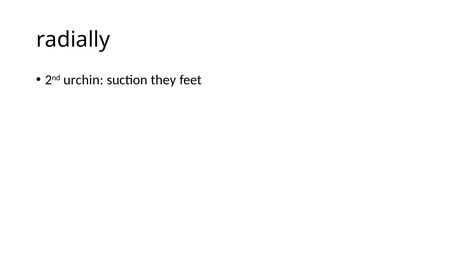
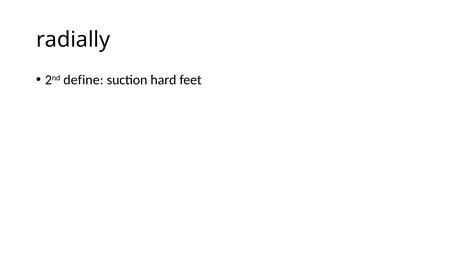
urchin: urchin -> define
they: they -> hard
